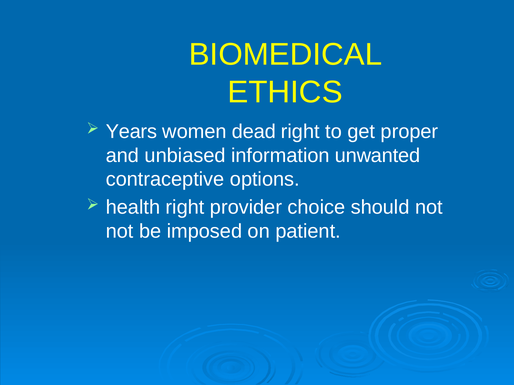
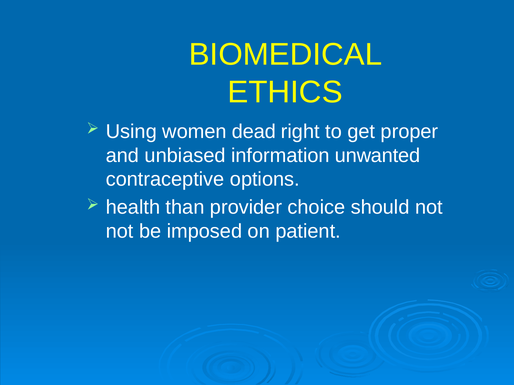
Years: Years -> Using
health right: right -> than
